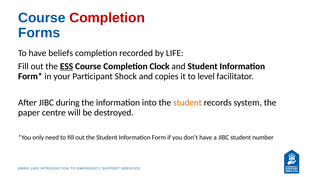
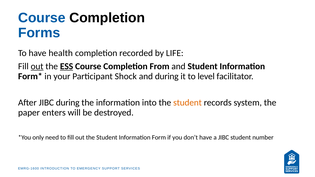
Completion at (107, 18) colour: red -> black
beliefs: beliefs -> health
out at (37, 66) underline: none -> present
Clock: Clock -> From
and copies: copies -> during
centre: centre -> enters
